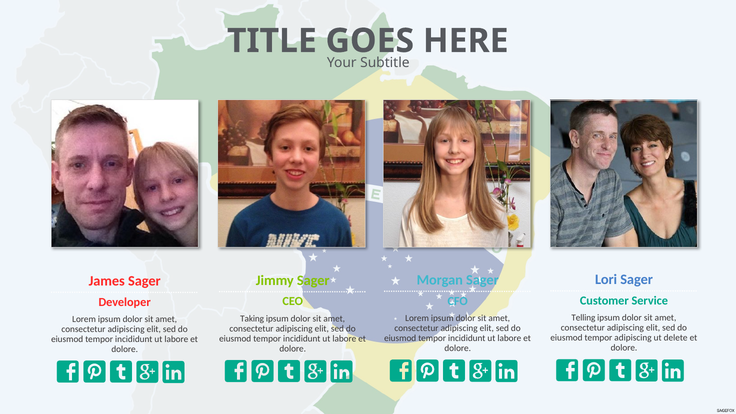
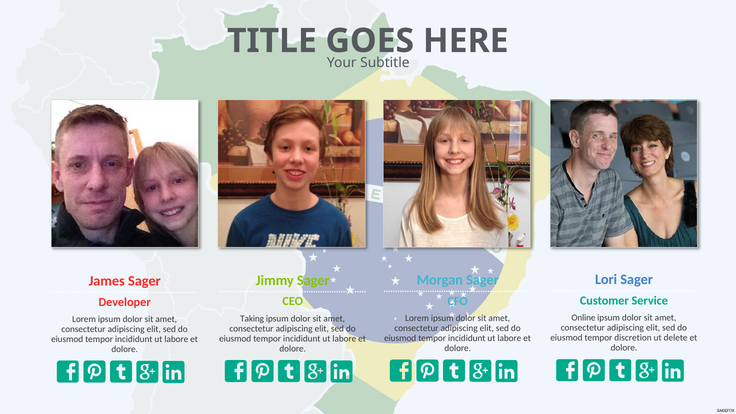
Telling: Telling -> Online
tempor adipiscing: adipiscing -> discretion
